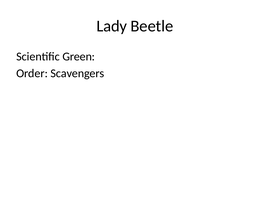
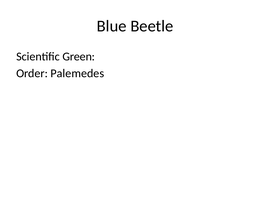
Lady: Lady -> Blue
Scavengers: Scavengers -> Palemedes
